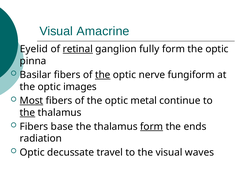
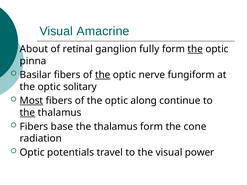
Eyelid: Eyelid -> About
retinal underline: present -> none
the at (195, 49) underline: none -> present
images: images -> solitary
metal: metal -> along
form at (152, 127) underline: present -> none
ends: ends -> cone
decussate: decussate -> potentials
waves: waves -> power
